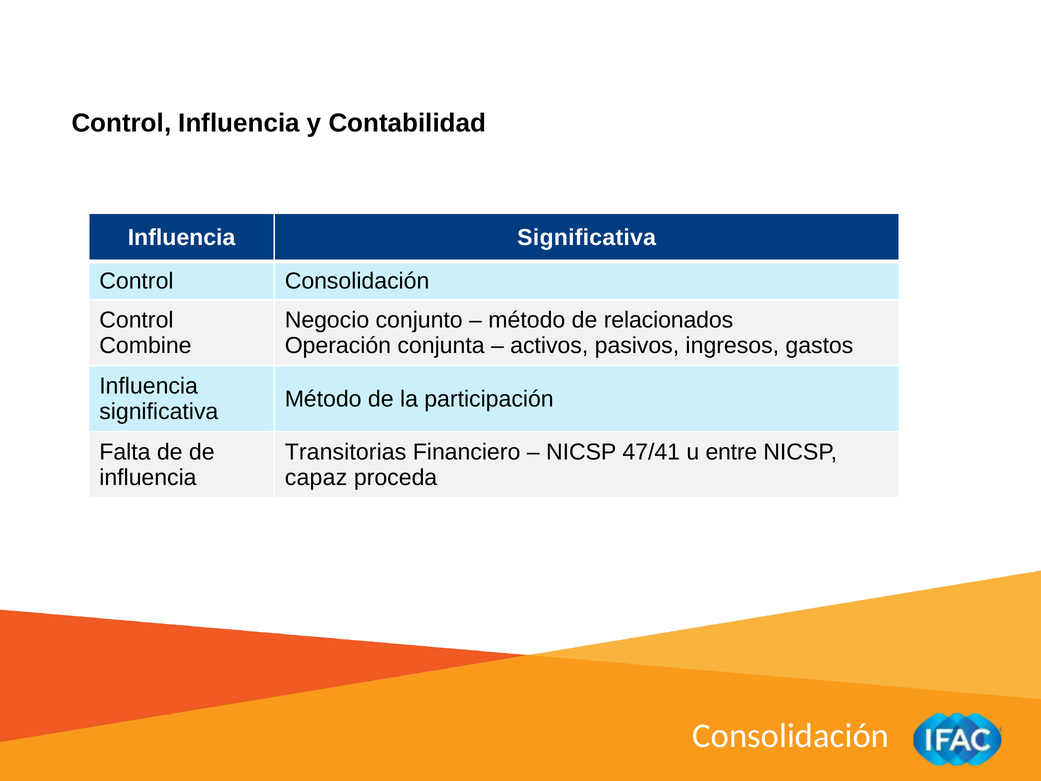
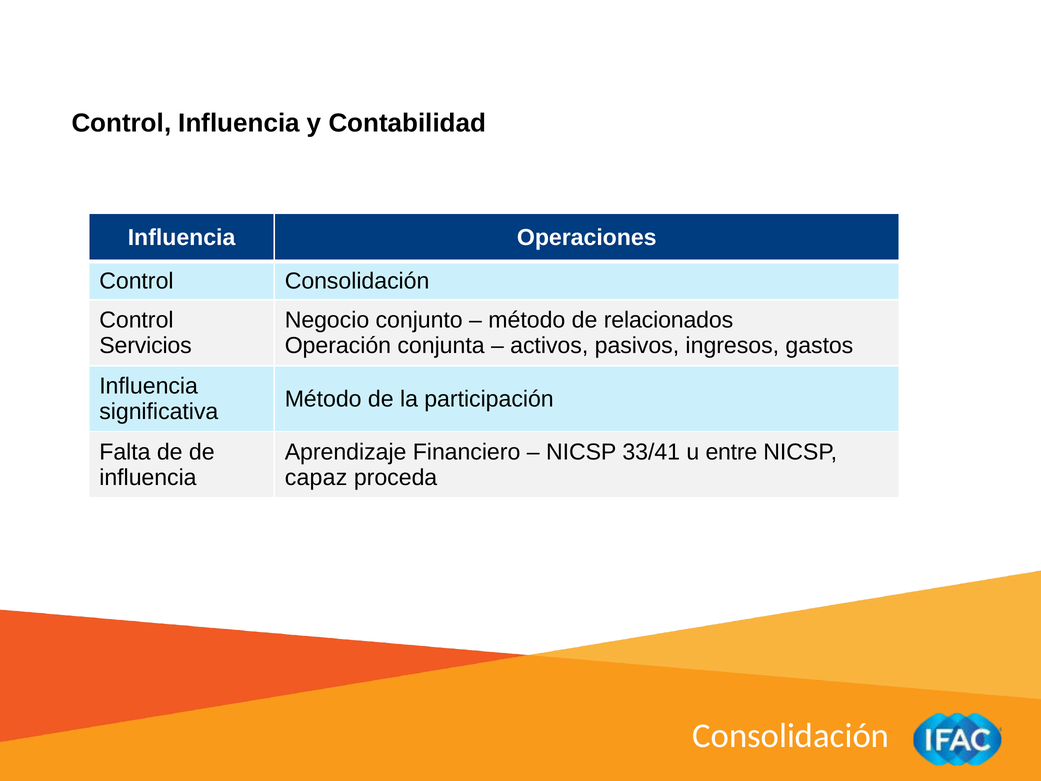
Significativa at (587, 238): Significativa -> Operaciones
Combine: Combine -> Servicios
Transitorias: Transitorias -> Aprendizaje
47/41: 47/41 -> 33/41
